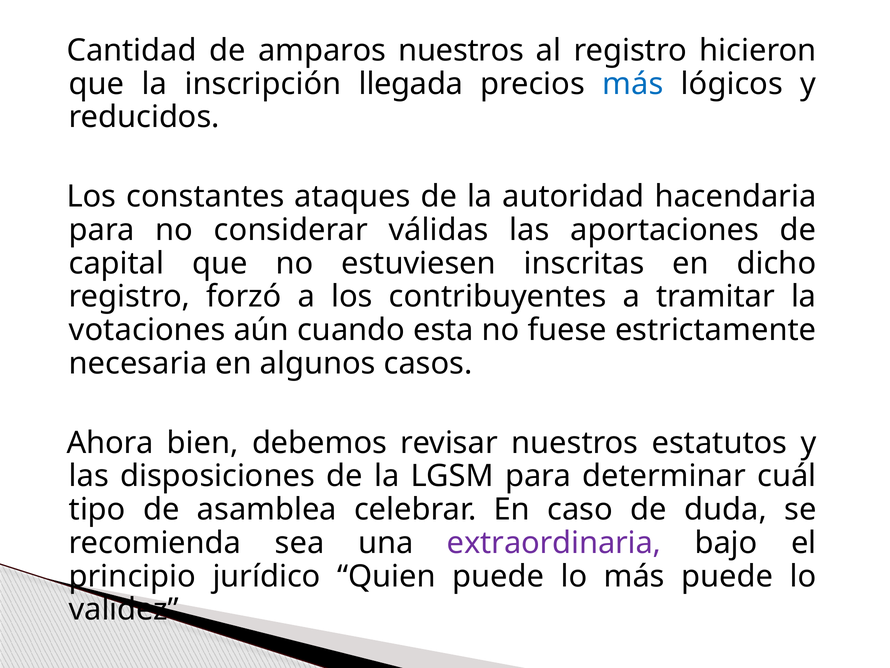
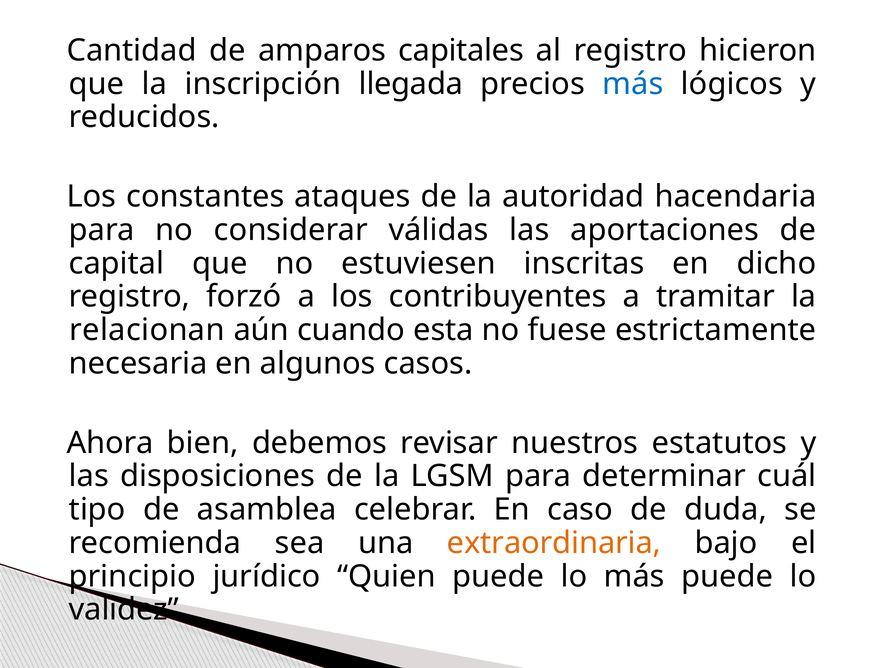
amparos nuestros: nuestros -> capitales
votaciones: votaciones -> relacionan
extraordinaria colour: purple -> orange
